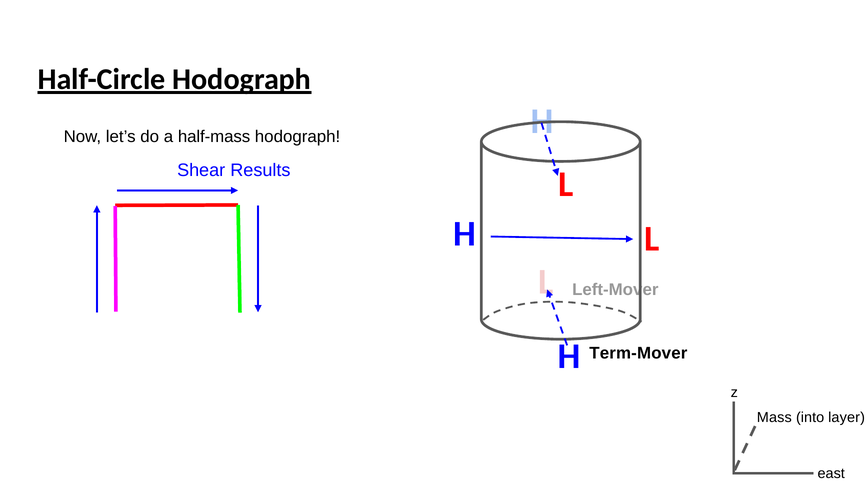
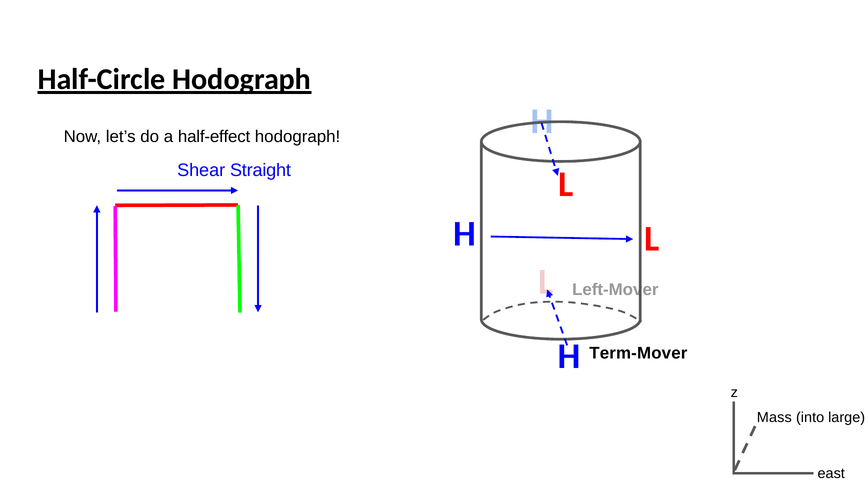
half-mass: half-mass -> half-effect
Results: Results -> Straight
layer: layer -> large
